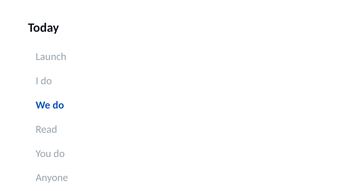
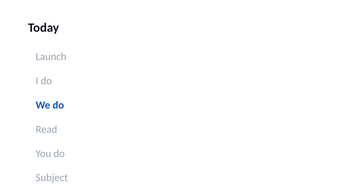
Anyone: Anyone -> Subject
